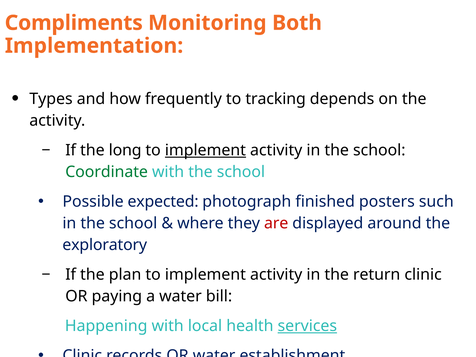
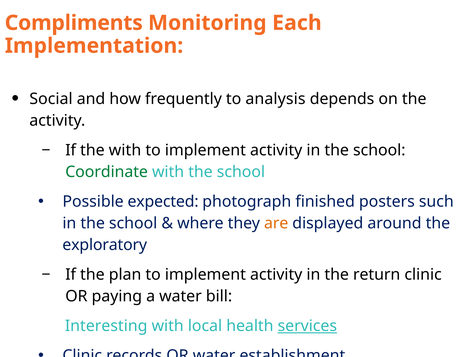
Both: Both -> Each
Types: Types -> Social
tracking: tracking -> analysis
the long: long -> with
implement at (205, 150) underline: present -> none
are colour: red -> orange
Happening: Happening -> Interesting
